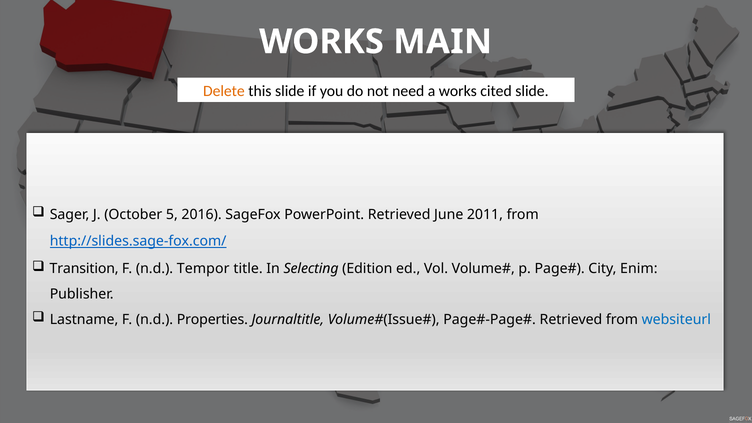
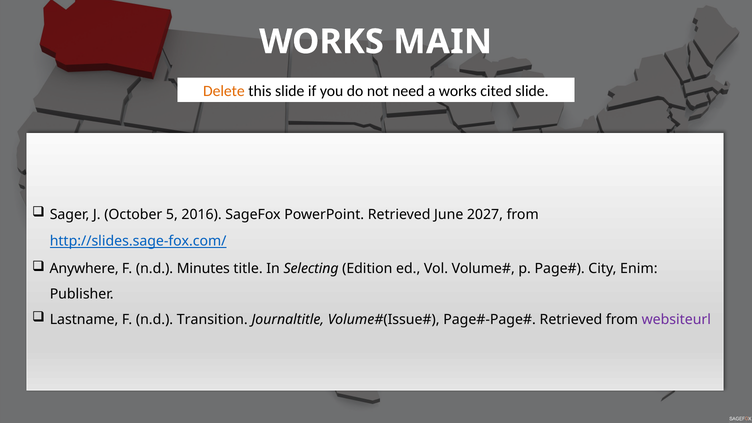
2011: 2011 -> 2027
Transition: Transition -> Anywhere
Tempor: Tempor -> Minutes
Properties: Properties -> Transition
websiteurl colour: blue -> purple
